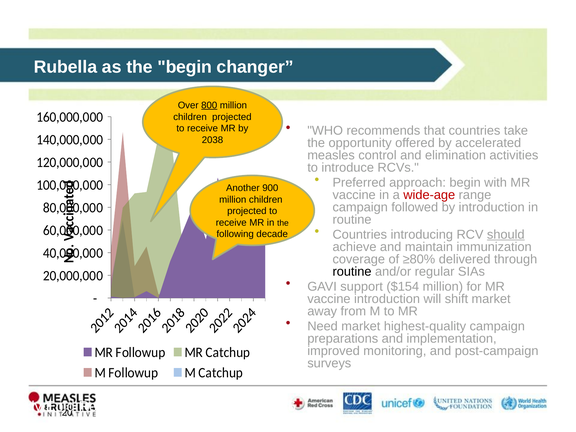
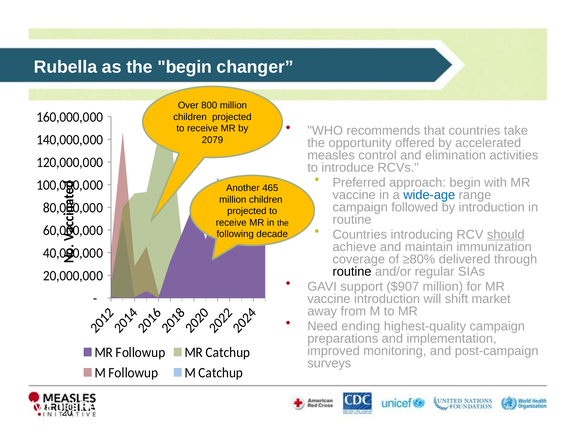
800 underline: present -> none
2038: 2038 -> 2079
900: 900 -> 465
wide-age colour: red -> blue
$154: $154 -> $907
Need market: market -> ending
